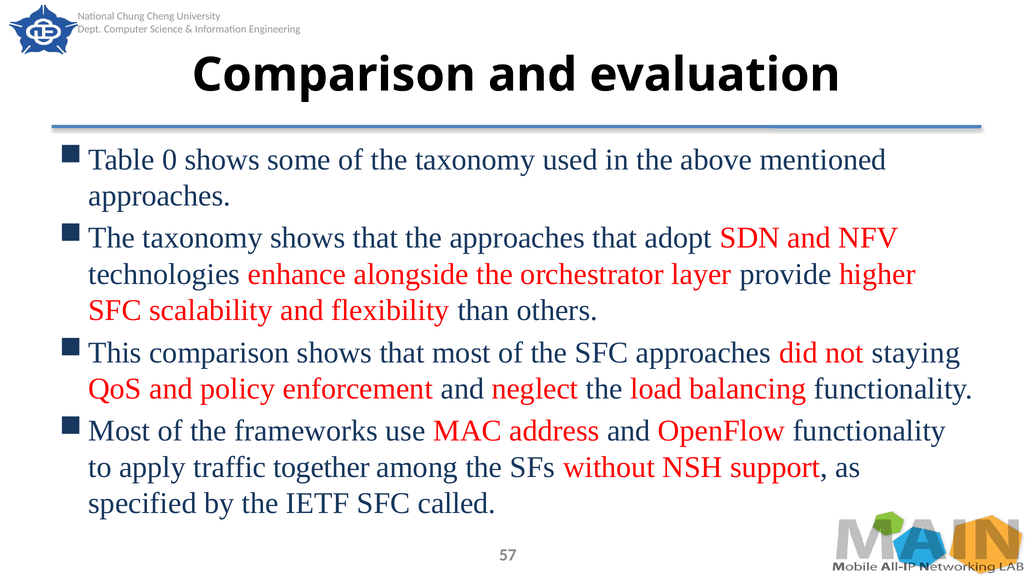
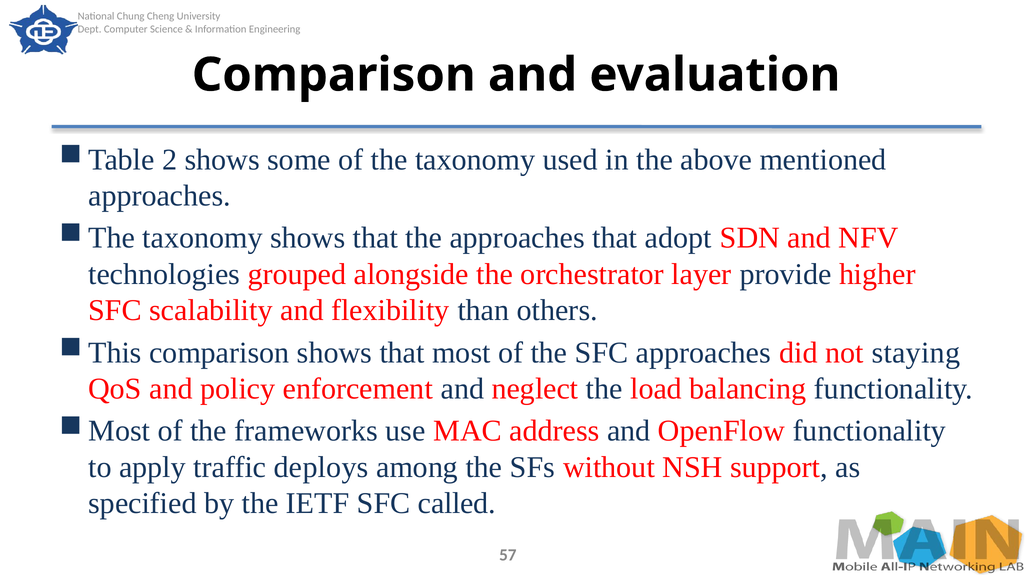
0: 0 -> 2
enhance: enhance -> grouped
together: together -> deploys
